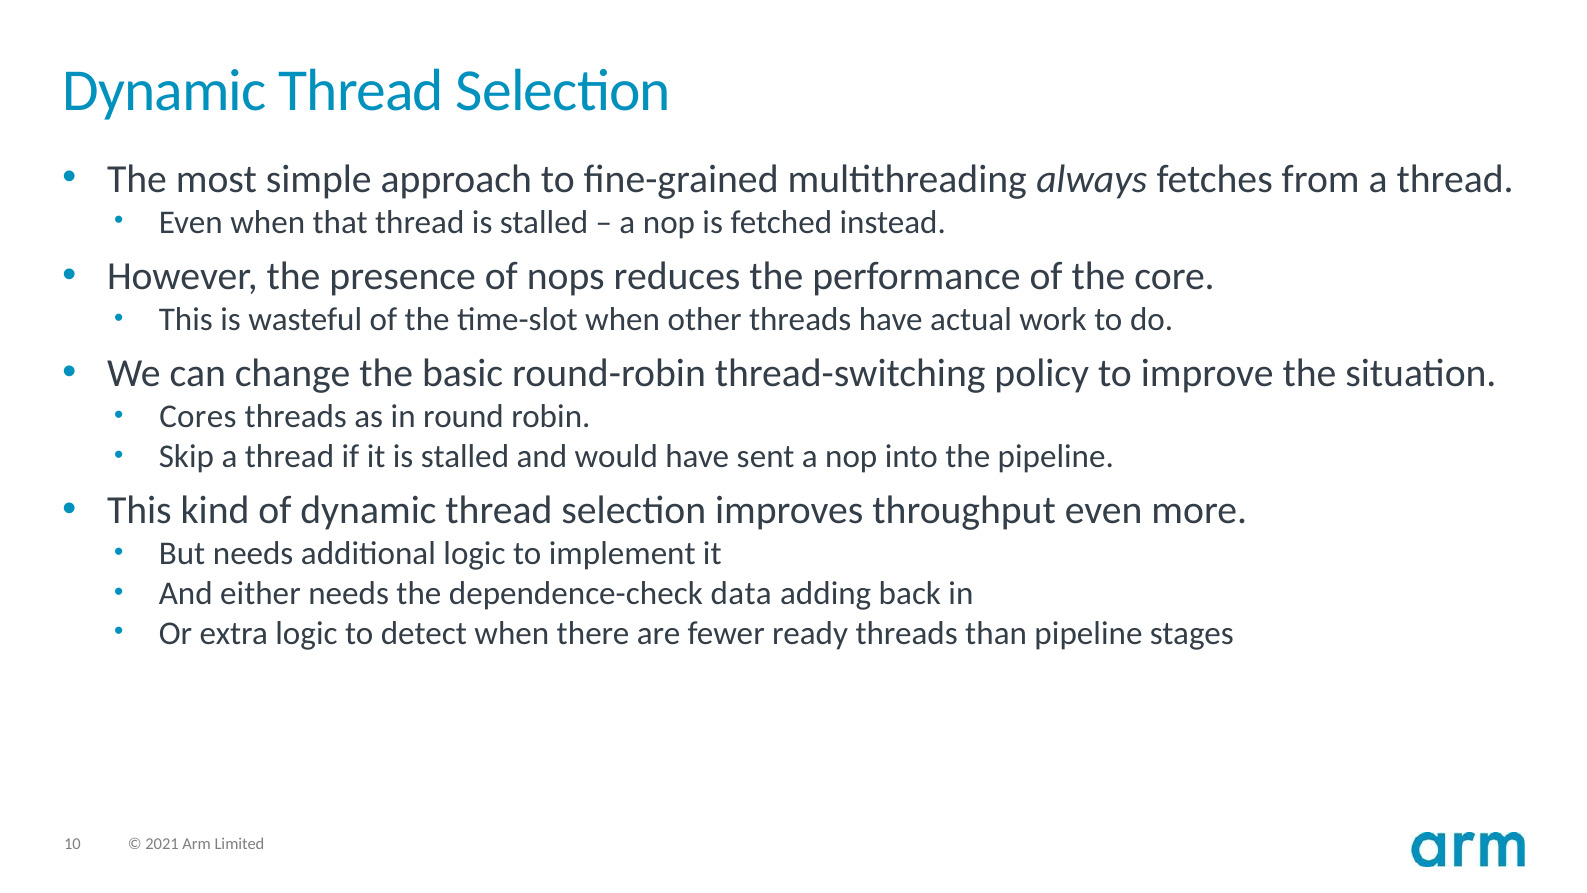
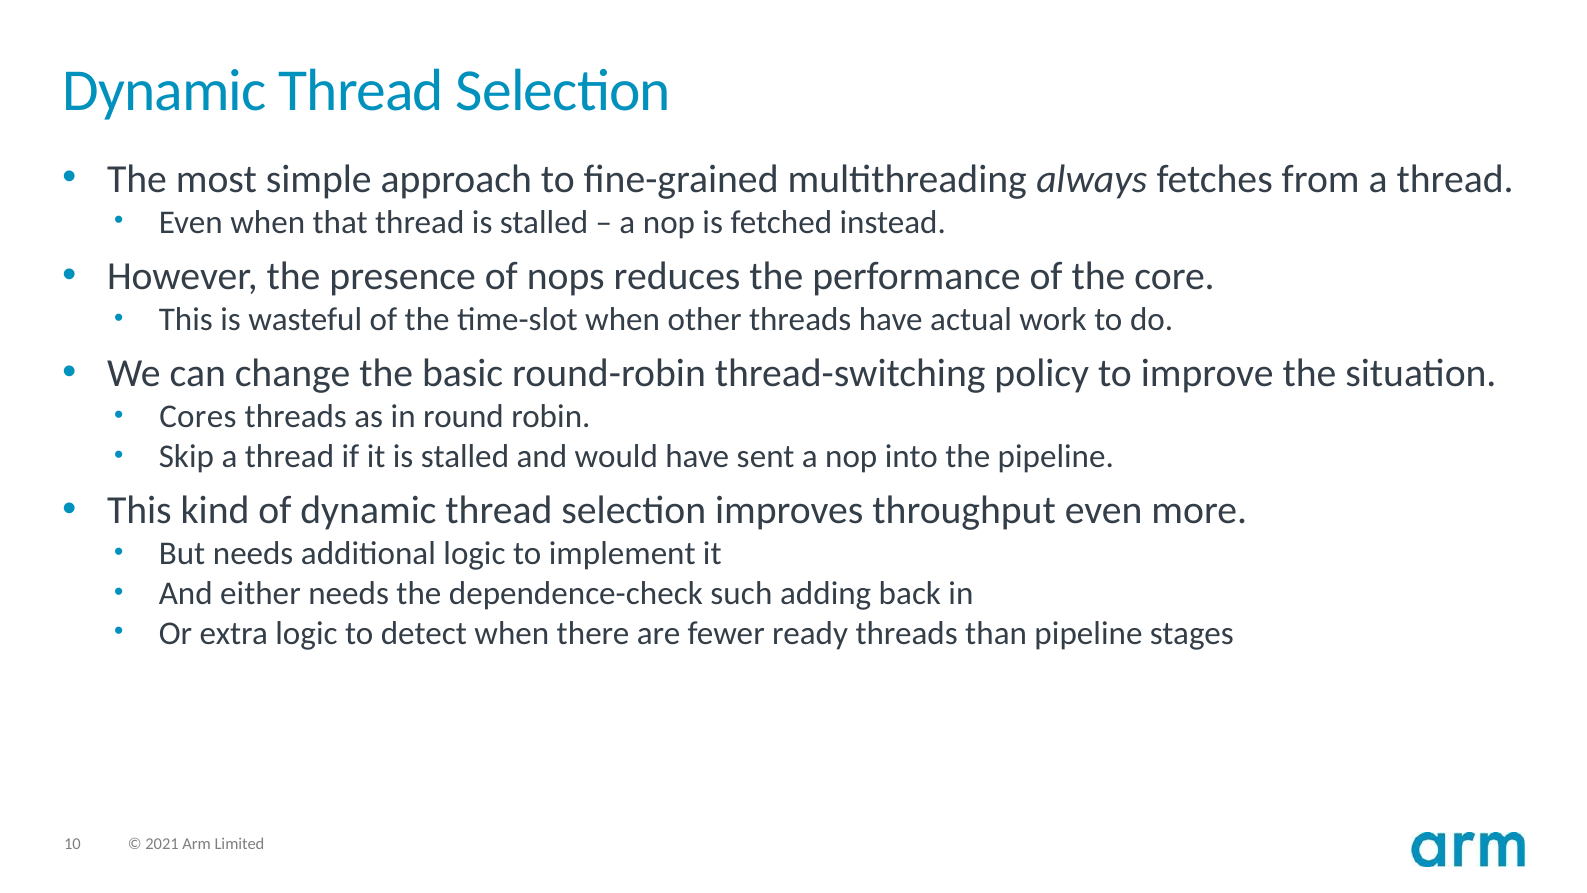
data: data -> such
